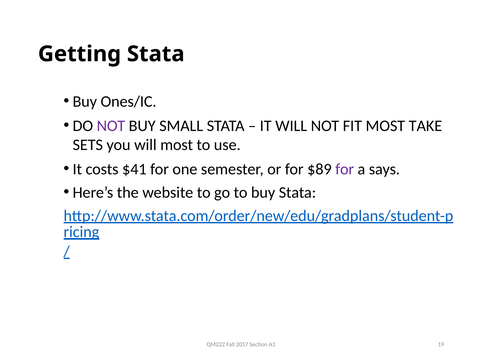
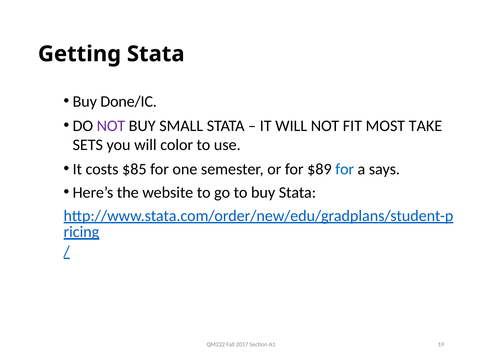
Ones/IC: Ones/IC -> Done/IC
will most: most -> color
$41: $41 -> $85
for at (345, 169) colour: purple -> blue
